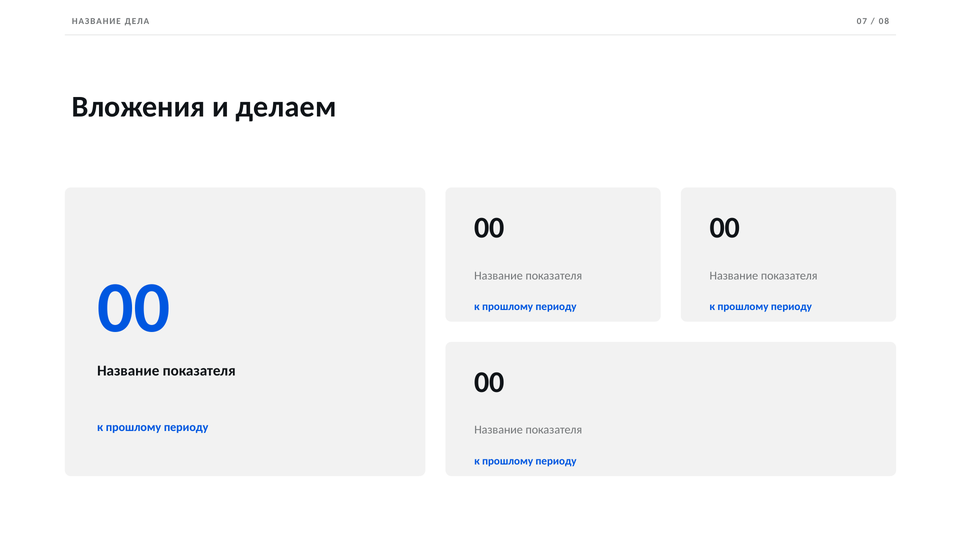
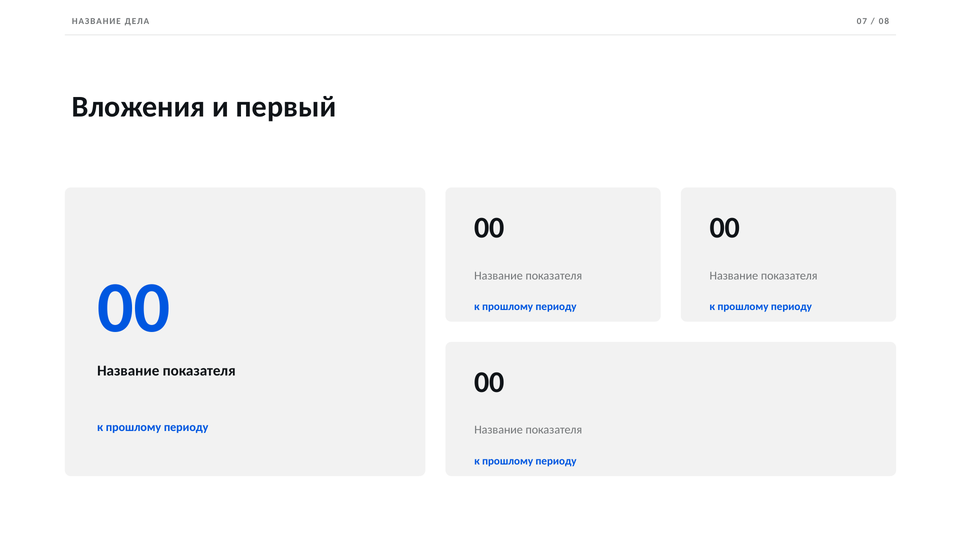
делаем: делаем -> первый
